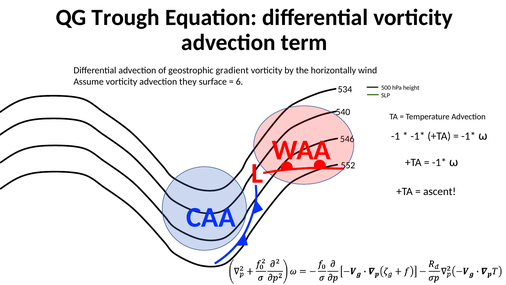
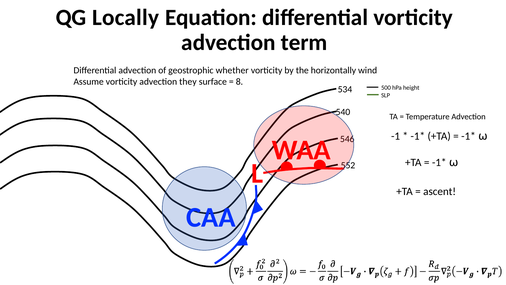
Trough: Trough -> Locally
gradient: gradient -> whether
6: 6 -> 8
